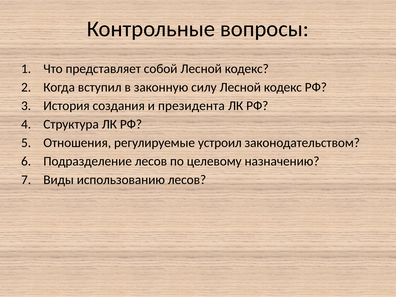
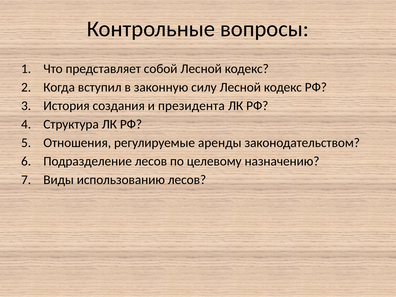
устроил: устроил -> аренды
